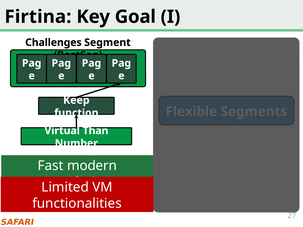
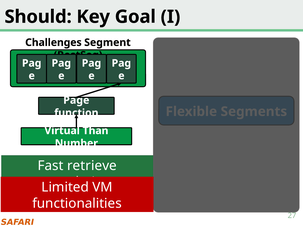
Firtina: Firtina -> Should
Keep: Keep -> Page
modern: modern -> retrieve
